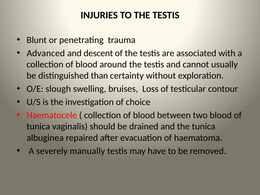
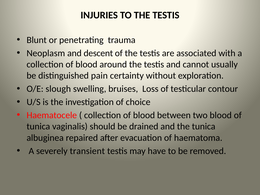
Advanced: Advanced -> Neoplasm
than: than -> pain
manually: manually -> transient
